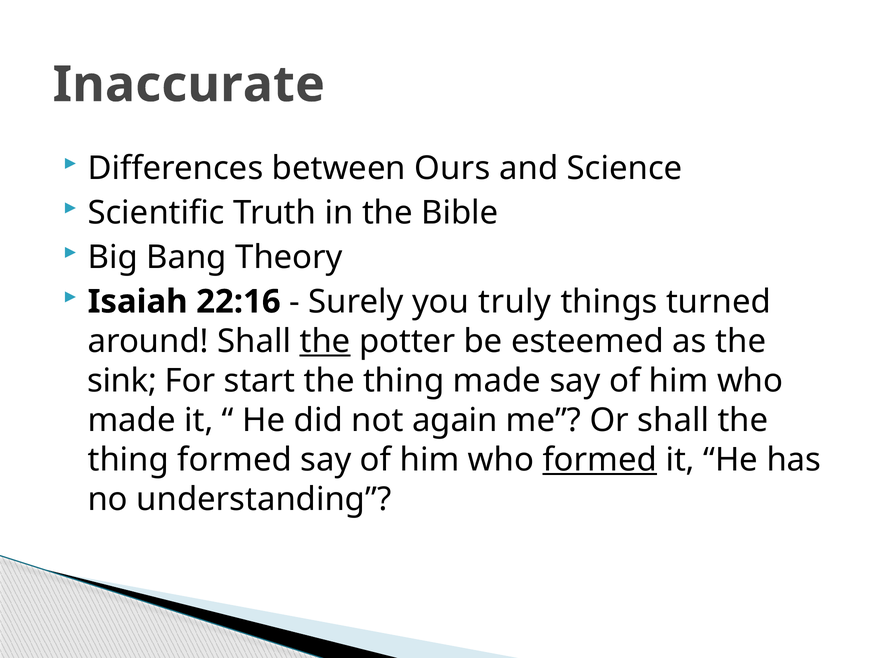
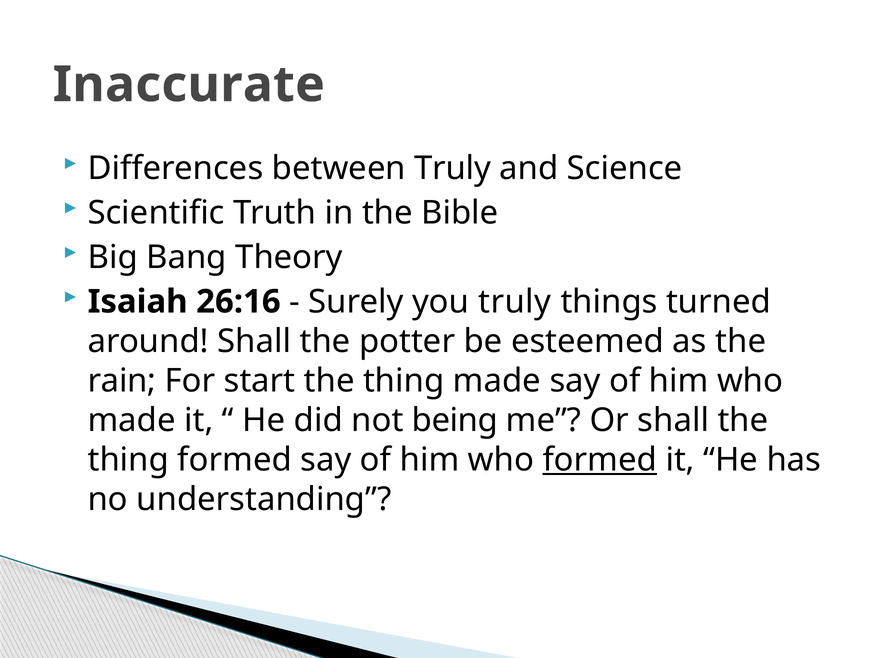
between Ours: Ours -> Truly
22:16: 22:16 -> 26:16
the at (325, 341) underline: present -> none
sink: sink -> rain
again: again -> being
